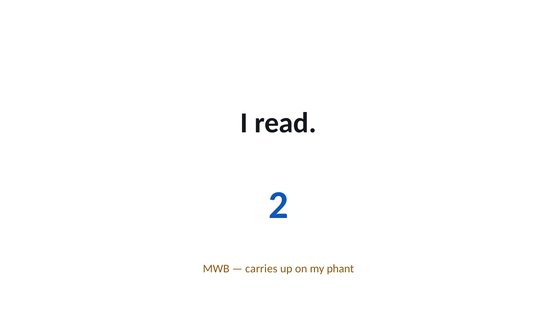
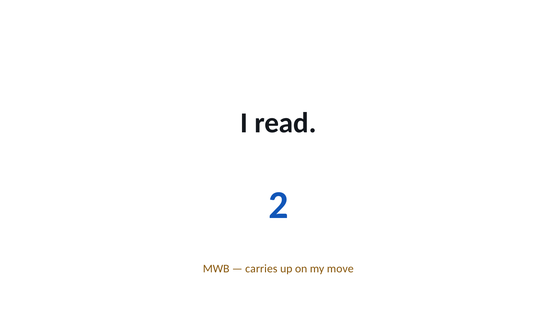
phant: phant -> move
